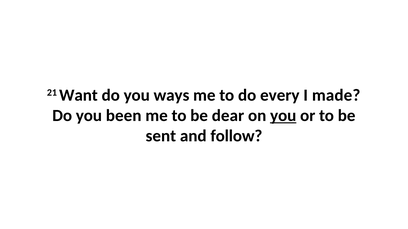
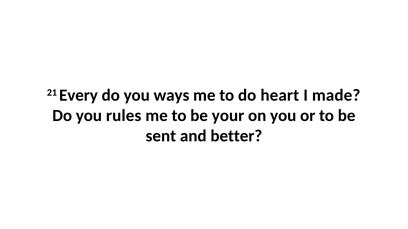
Want: Want -> Every
every: every -> heart
been: been -> rules
dear: dear -> your
you at (283, 116) underline: present -> none
follow: follow -> better
